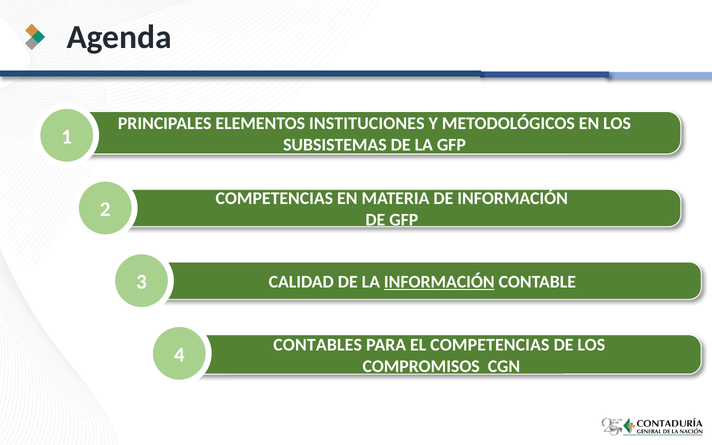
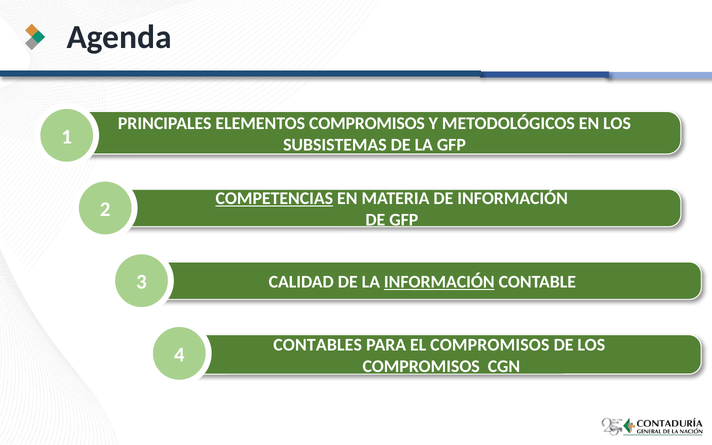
ELEMENTOS INSTITUCIONES: INSTITUCIONES -> COMPROMISOS
COMPETENCIAS at (274, 199) underline: none -> present
EL COMPETENCIAS: COMPETENCIAS -> COMPROMISOS
